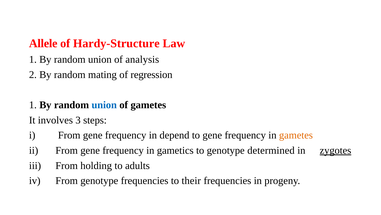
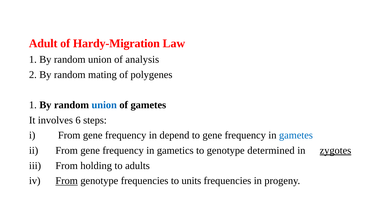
Allele: Allele -> Adult
Hardy-Structure: Hardy-Structure -> Hardy-Migration
regression: regression -> polygenes
3: 3 -> 6
gametes at (296, 135) colour: orange -> blue
From at (67, 180) underline: none -> present
their: their -> units
